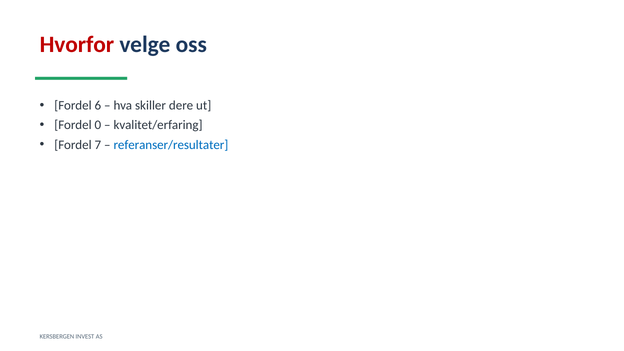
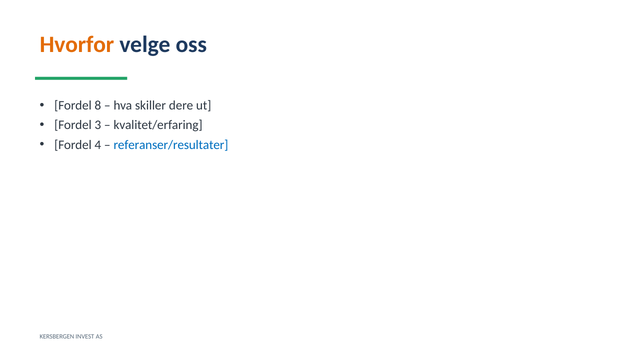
Hvorfor colour: red -> orange
6: 6 -> 8
0: 0 -> 3
7: 7 -> 4
